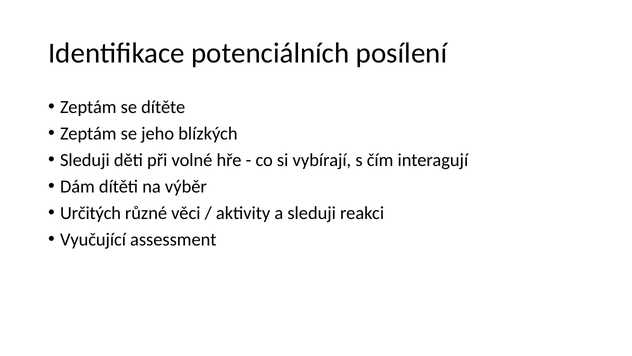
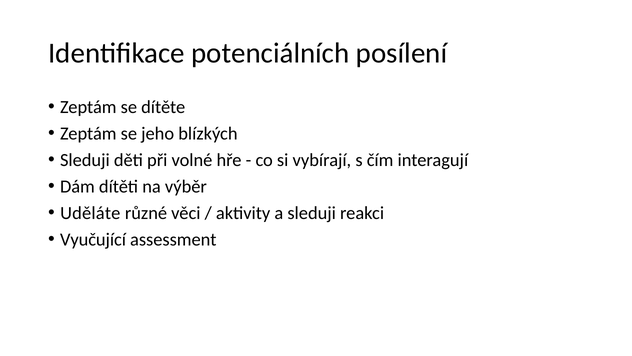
Určitých: Určitých -> Uděláte
